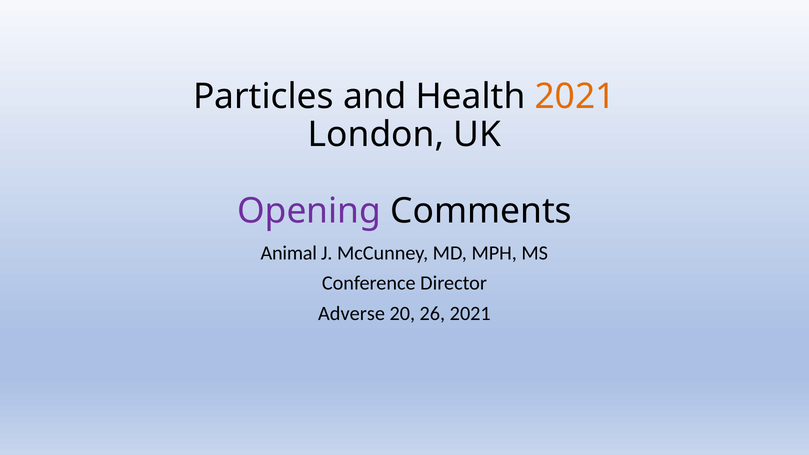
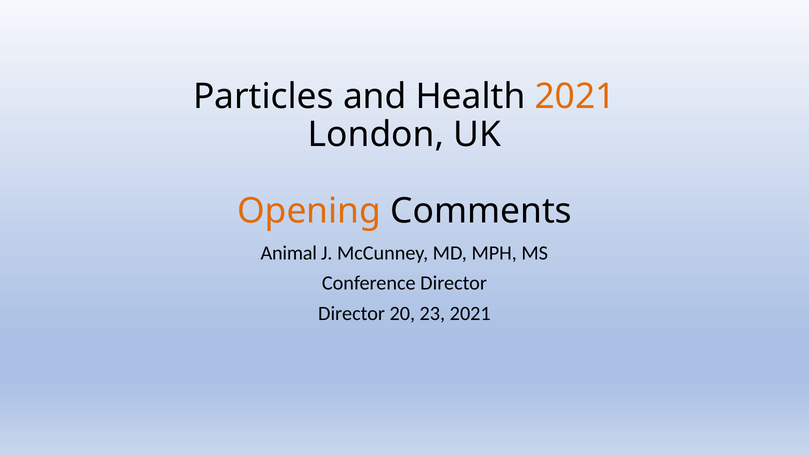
Opening colour: purple -> orange
Adverse at (352, 313): Adverse -> Director
26: 26 -> 23
